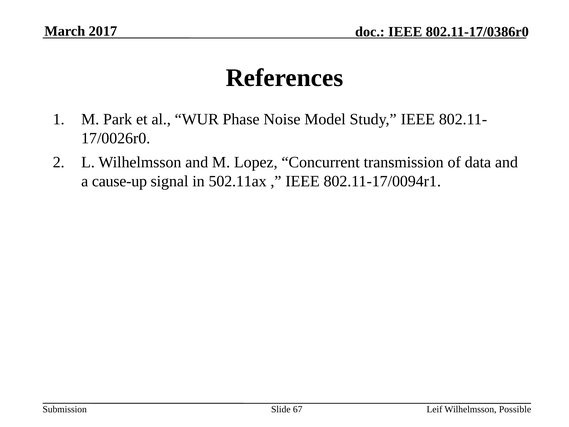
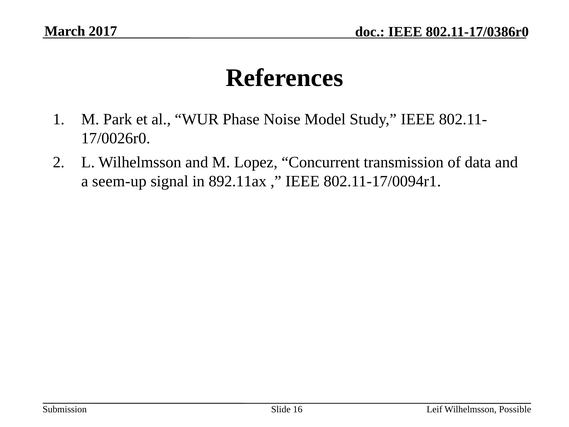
cause-up: cause-up -> seem-up
502.11ax: 502.11ax -> 892.11ax
67: 67 -> 16
